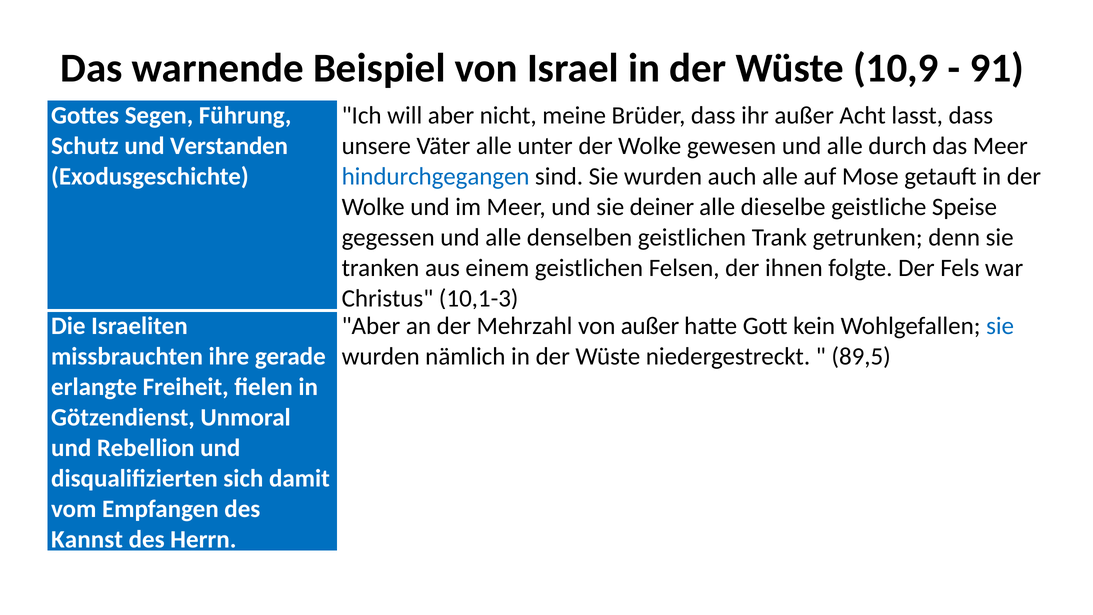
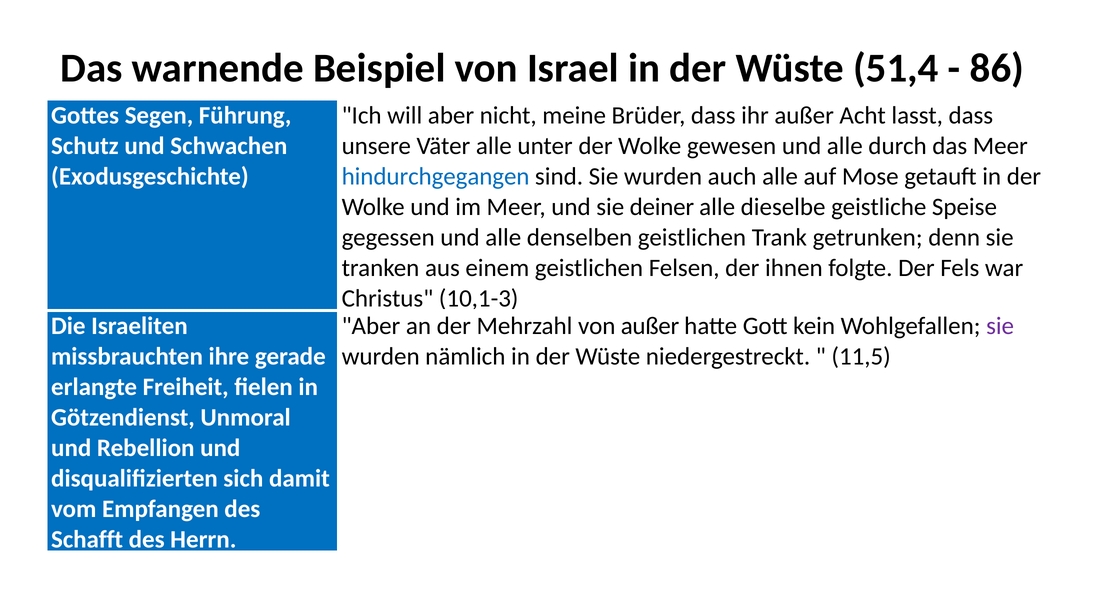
10,9: 10,9 -> 51,4
91: 91 -> 86
Verstanden: Verstanden -> Schwachen
sie at (1000, 326) colour: blue -> purple
89,5: 89,5 -> 11,5
Kannst: Kannst -> Schafft
